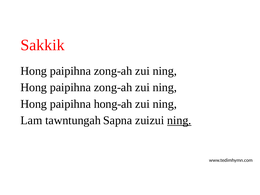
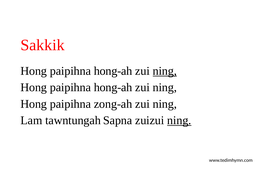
zong-ah at (113, 71): zong-ah -> hong-ah
ning at (165, 71) underline: none -> present
zong-ah at (113, 87): zong-ah -> hong-ah
hong-ah: hong-ah -> zong-ah
